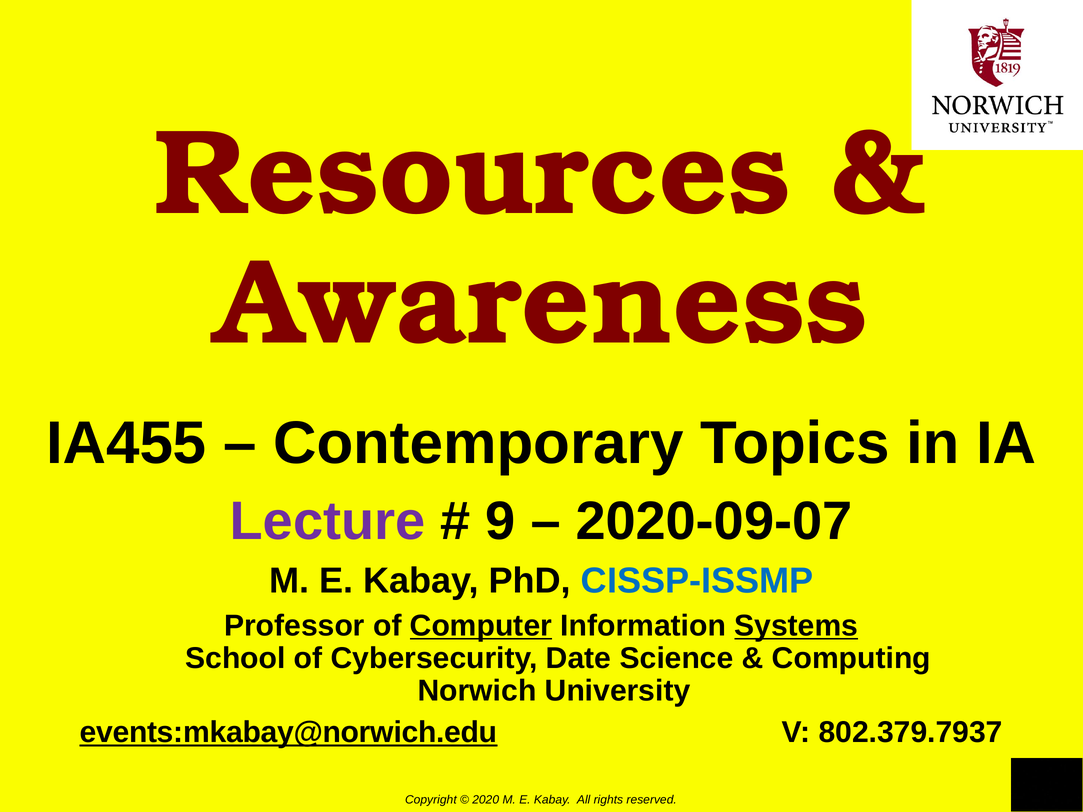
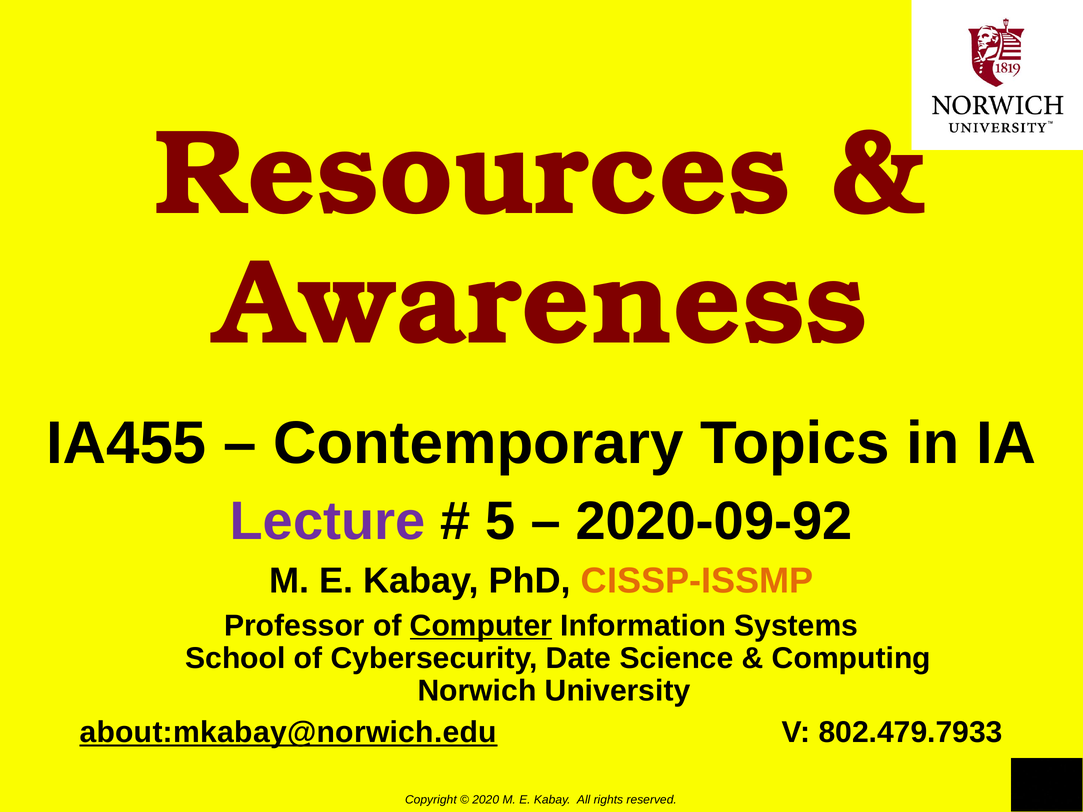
9: 9 -> 5
2020-09-07: 2020-09-07 -> 2020-09-92
CISSP-ISSMP colour: blue -> orange
Systems underline: present -> none
events:mkabay@norwich.edu: events:mkabay@norwich.edu -> about:mkabay@norwich.edu
802.379.7937: 802.379.7937 -> 802.479.7933
